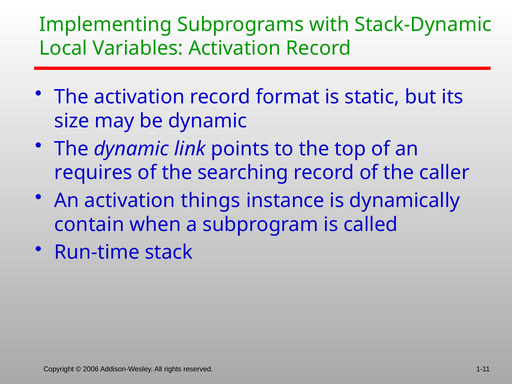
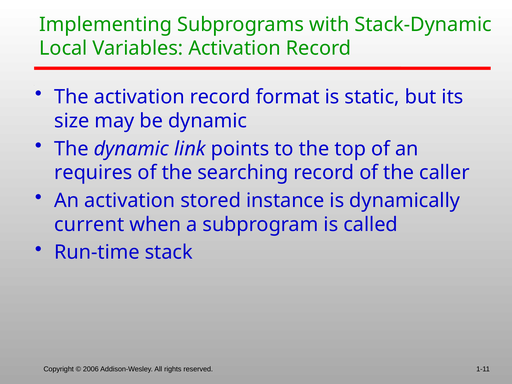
things: things -> stored
contain: contain -> current
